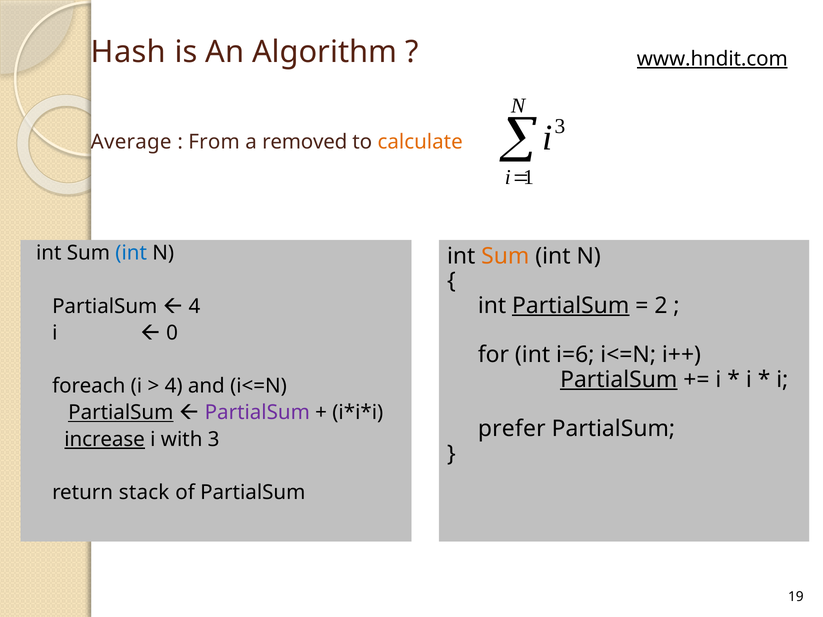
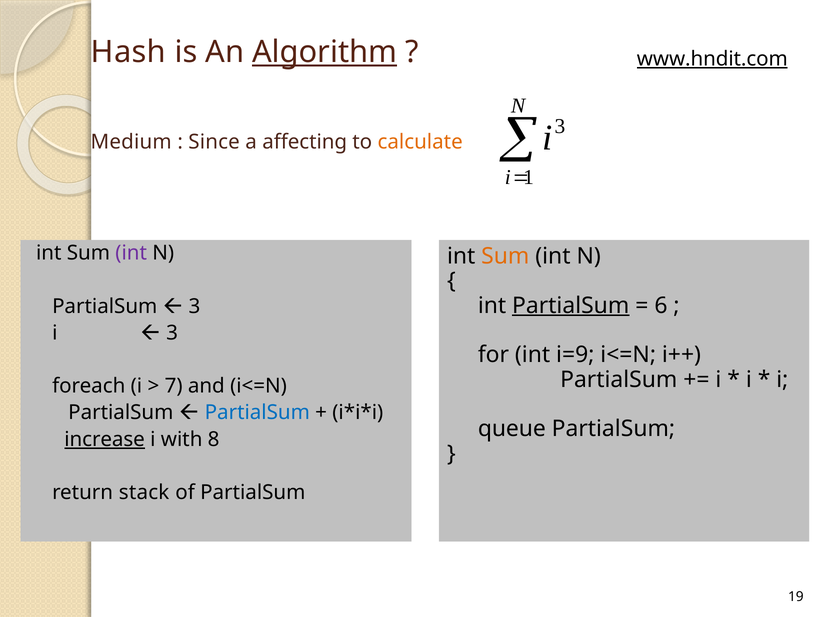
Algorithm underline: none -> present
Average: Average -> Medium
From: From -> Since
removed: removed -> affecting
int at (131, 253) colour: blue -> purple
2: 2 -> 6
4 at (194, 306): 4 -> 3
0 at (172, 333): 0 -> 3
i=6: i=6 -> i=9
PartialSum at (619, 380) underline: present -> none
4 at (174, 386): 4 -> 7
PartialSum at (121, 413) underline: present -> none
PartialSum at (257, 413) colour: purple -> blue
prefer: prefer -> queue
with 3: 3 -> 8
